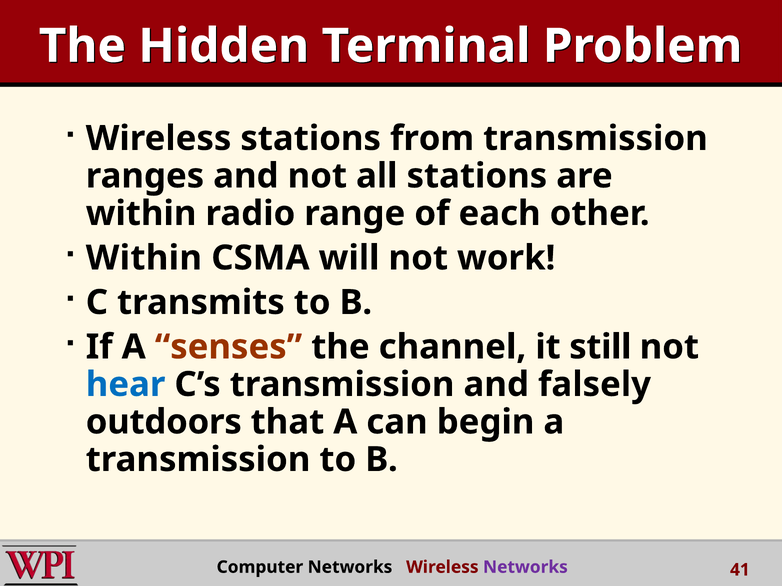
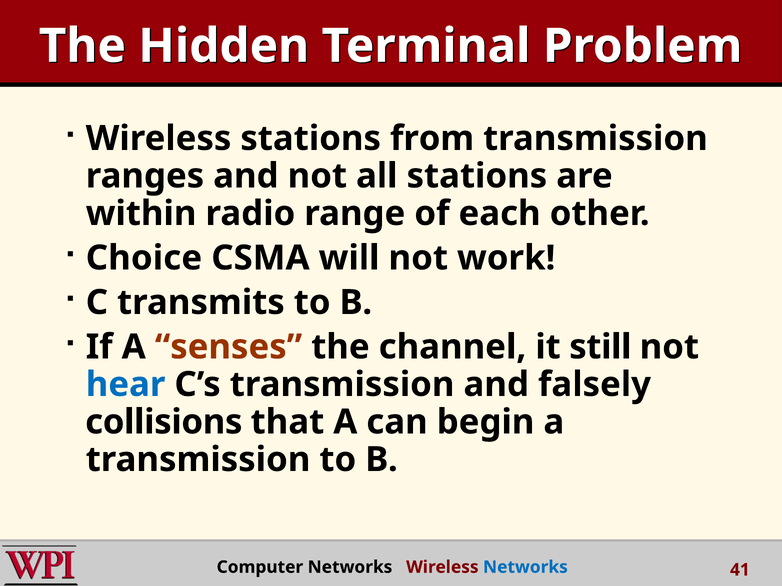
Within at (144, 258): Within -> Choice
outdoors: outdoors -> collisions
Networks at (525, 568) colour: purple -> blue
